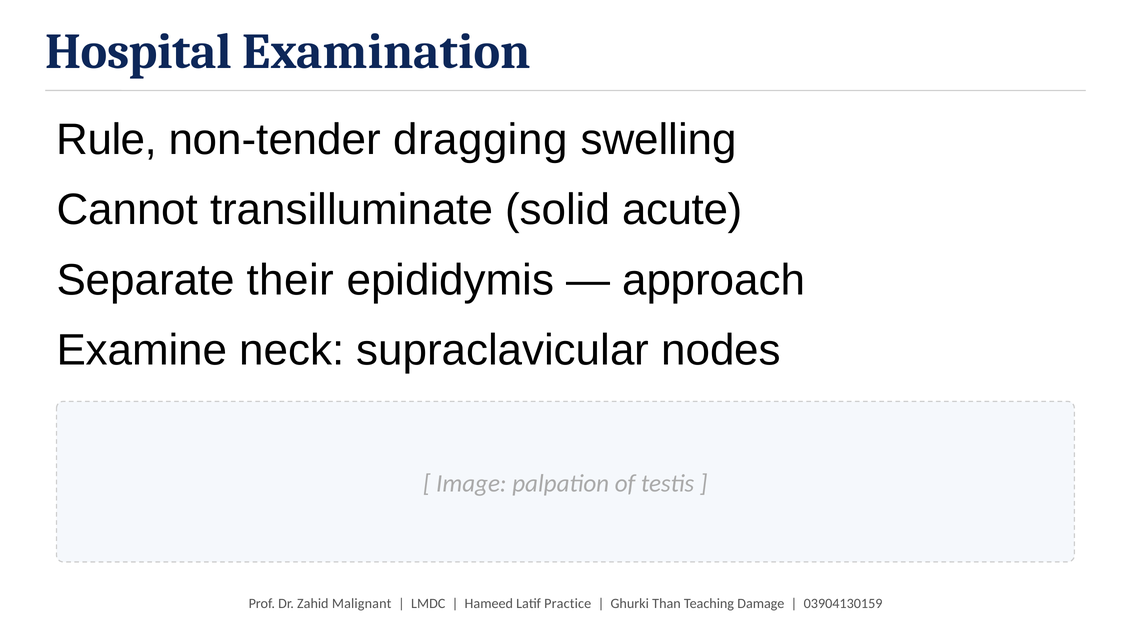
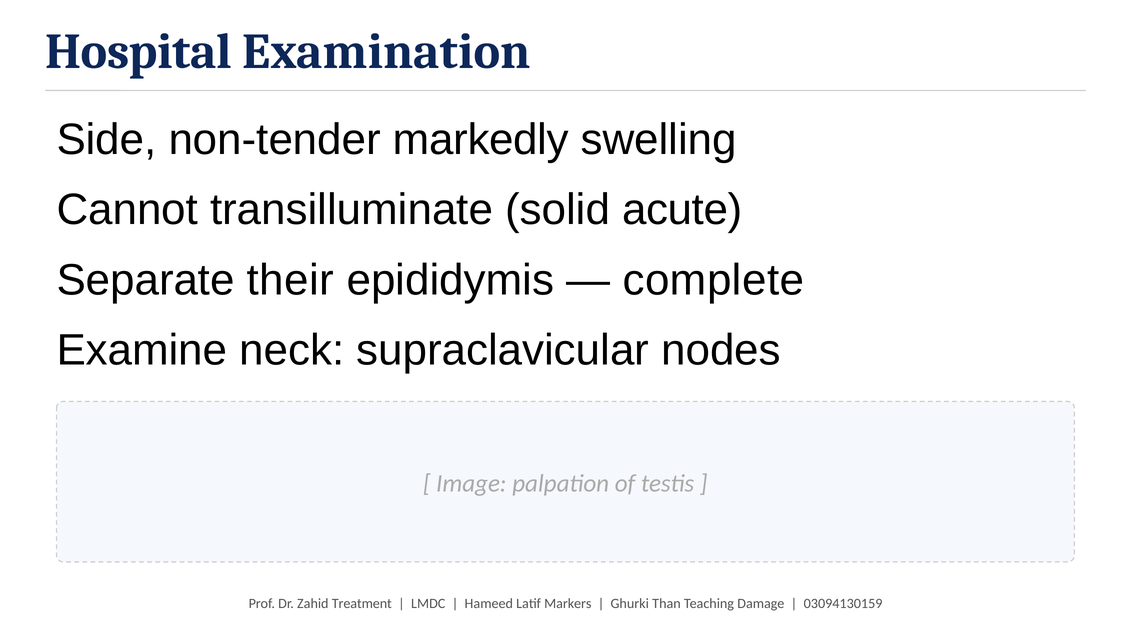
Rule: Rule -> Side
dragging: dragging -> markedly
approach: approach -> complete
Malignant: Malignant -> Treatment
Practice: Practice -> Markers
03904130159: 03904130159 -> 03094130159
